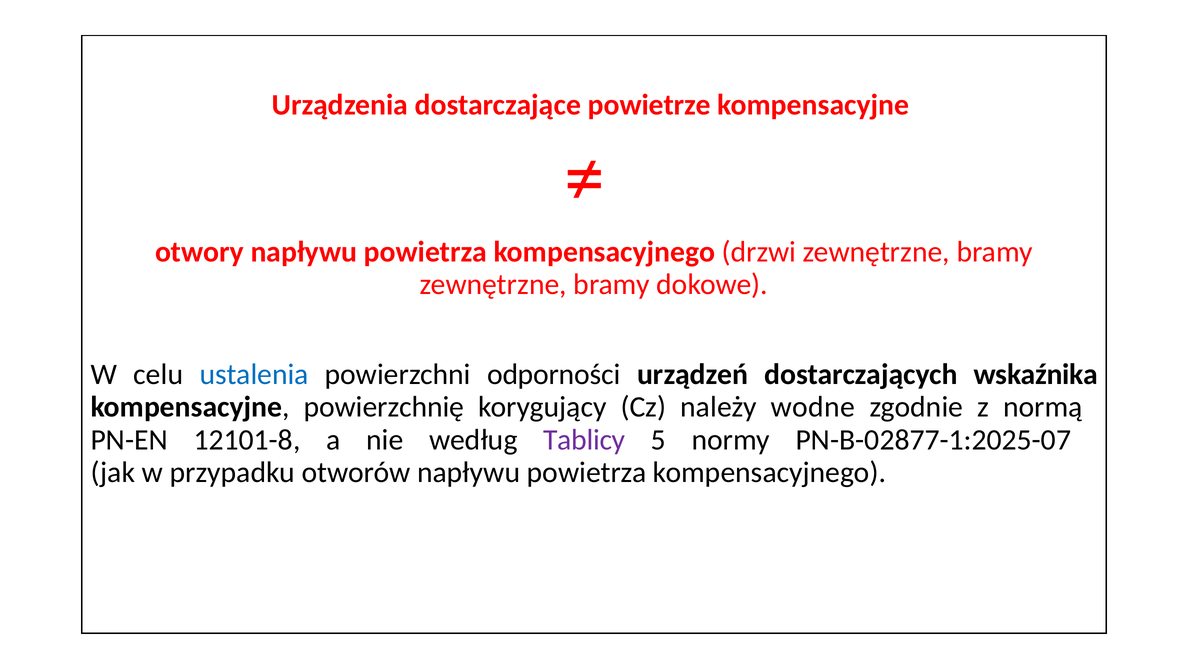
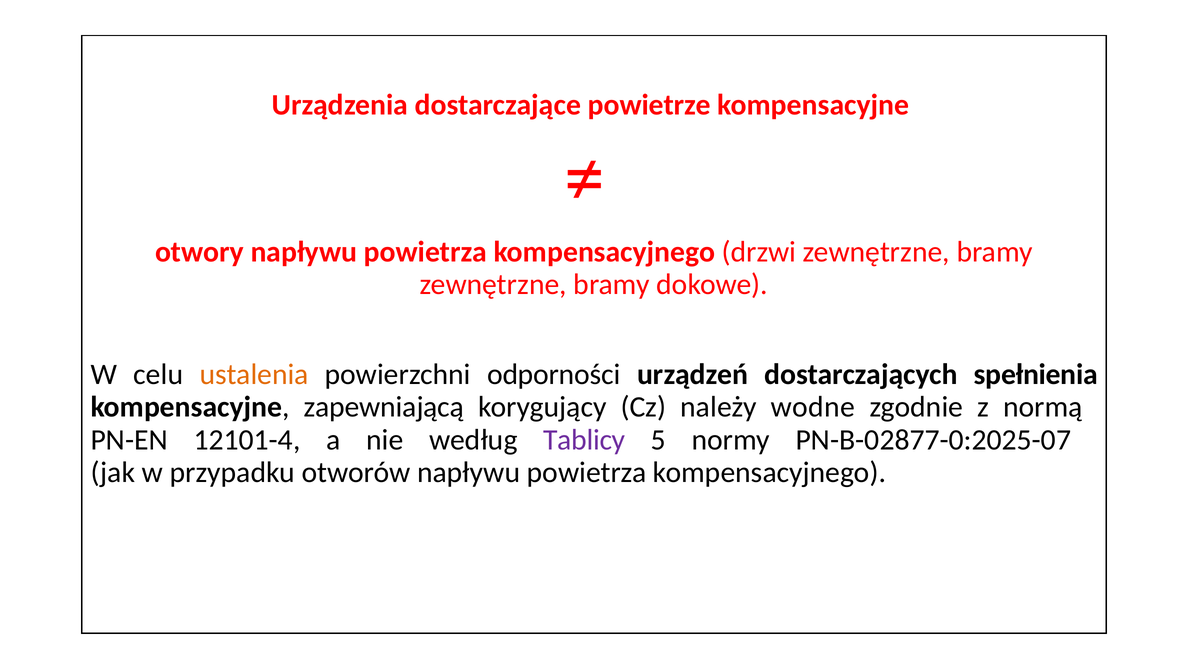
ustalenia colour: blue -> orange
wskaźnika: wskaźnika -> spełnienia
powierzchnię: powierzchnię -> zapewniającą
12101-8: 12101-8 -> 12101-4
PN-B-02877-1:2025-07: PN-B-02877-1:2025-07 -> PN-B-02877-0:2025-07
